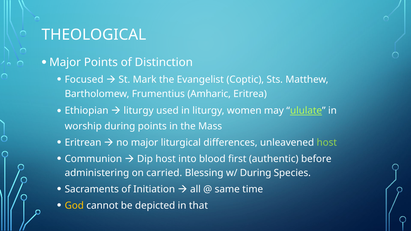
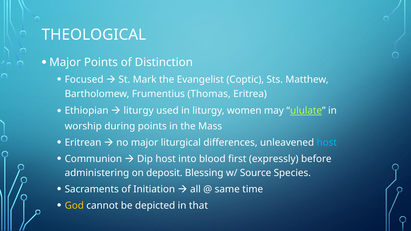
Amharic: Amharic -> Thomas
host at (327, 143) colour: light green -> light blue
authentic: authentic -> expressly
carried: carried -> deposit
w/ During: During -> Source
